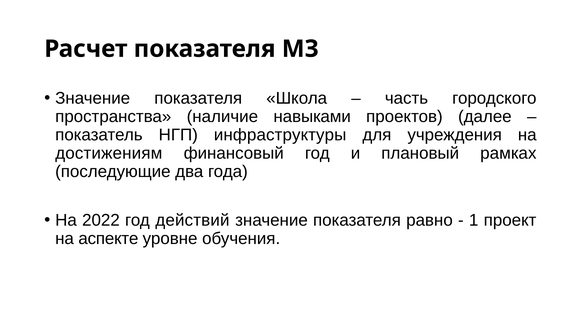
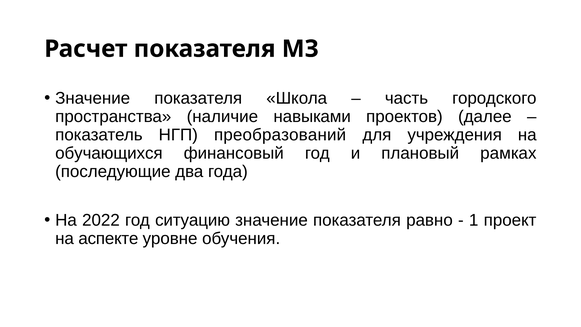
инфраструктуры: инфраструктуры -> преобразований
достижениям: достижениям -> обучающихся
действий: действий -> ситуацию
